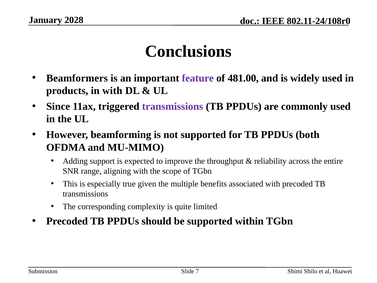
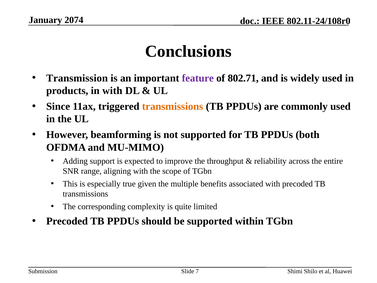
2028: 2028 -> 2074
Beamformers: Beamformers -> Transmission
481.00: 481.00 -> 802.71
transmissions at (173, 106) colour: purple -> orange
